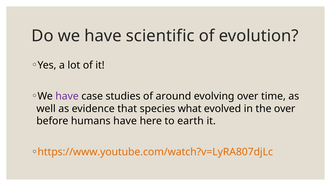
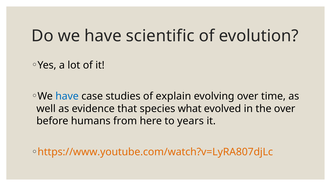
have at (67, 96) colour: purple -> blue
around: around -> explain
humans have: have -> from
earth: earth -> years
